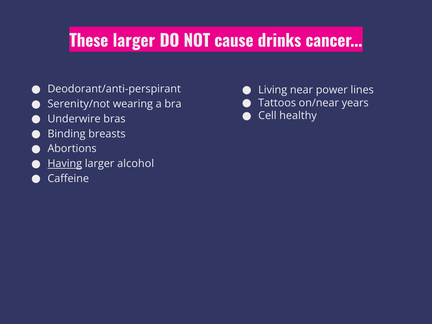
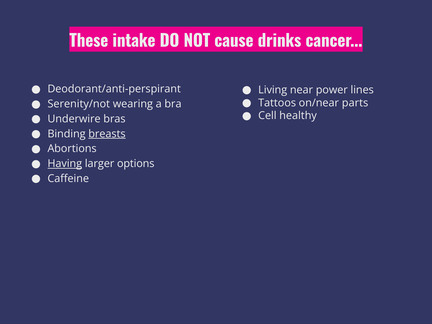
These larger: larger -> intake
years: years -> parts
breasts underline: none -> present
alcohol: alcohol -> options
